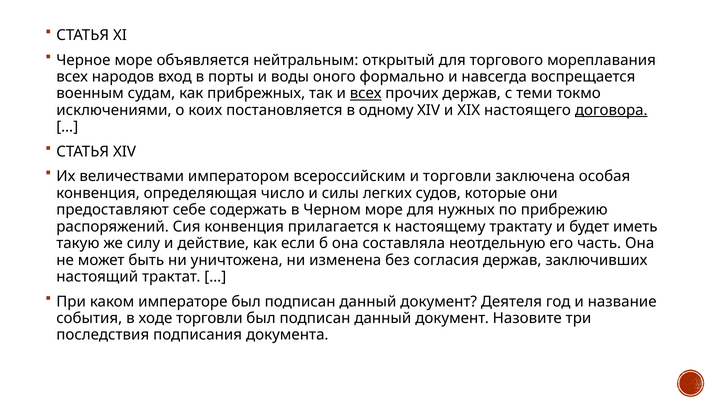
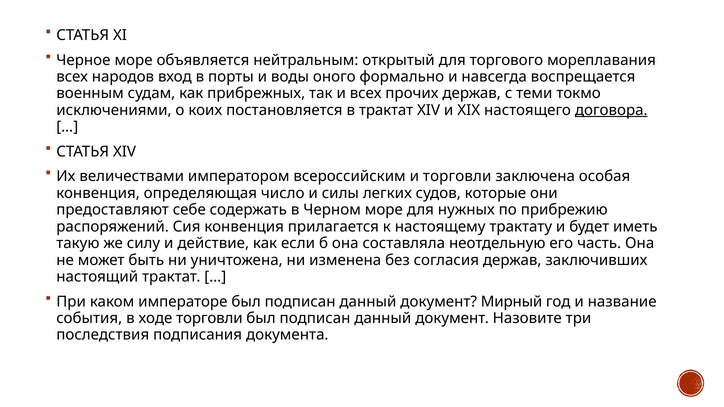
всех at (366, 94) underline: present -> none
в одному: одному -> трактат
Деятеля: Деятеля -> Мирный
